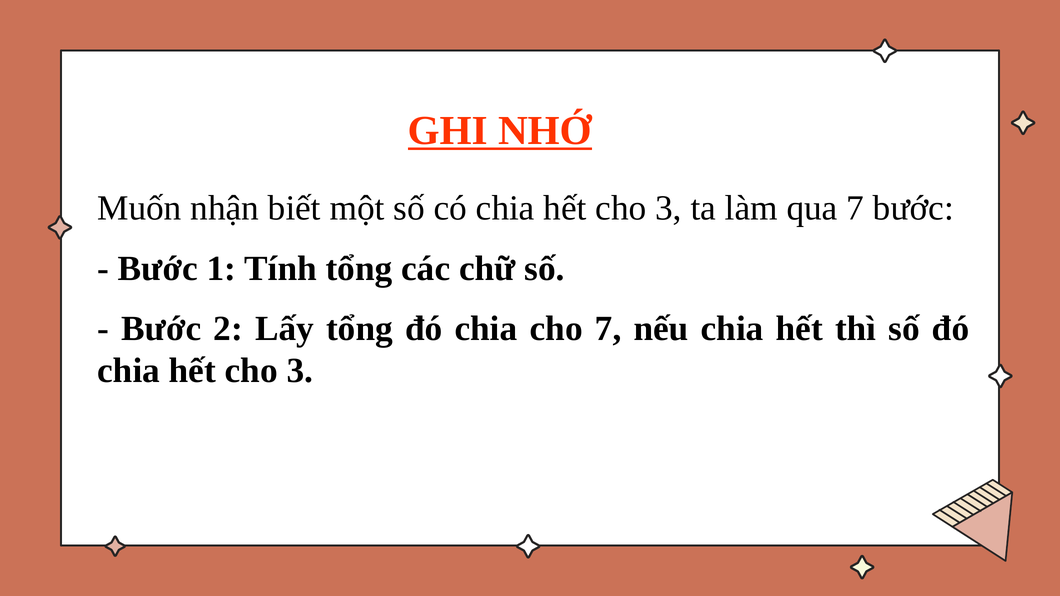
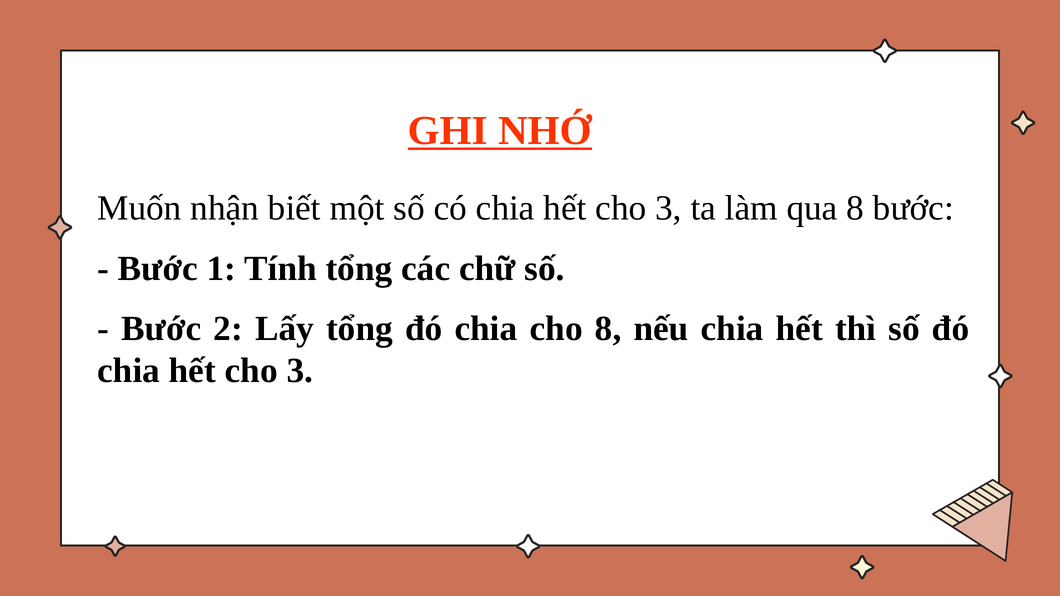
qua 7: 7 -> 8
cho 7: 7 -> 8
